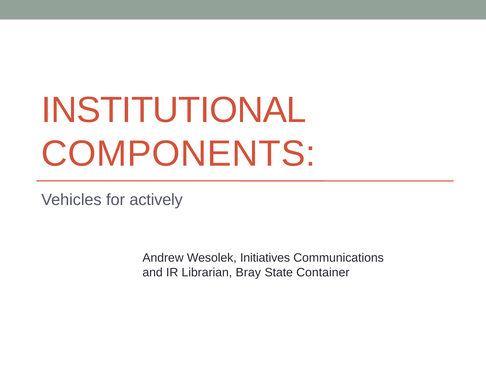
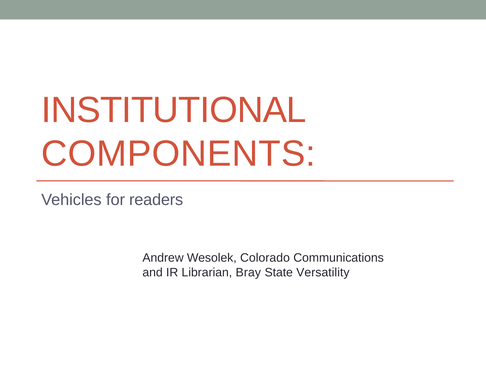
actively: actively -> readers
Initiatives: Initiatives -> Colorado
Container: Container -> Versatility
